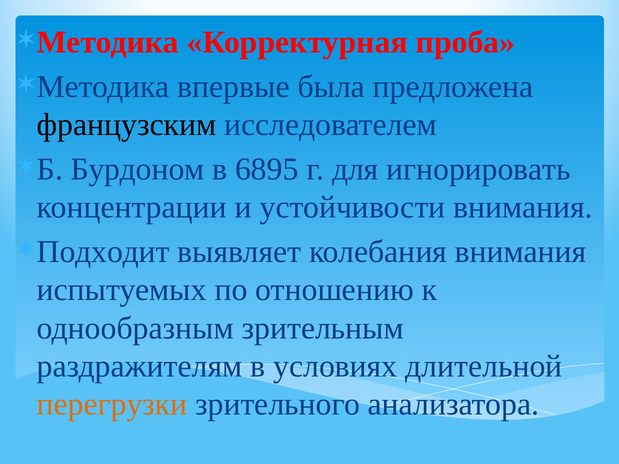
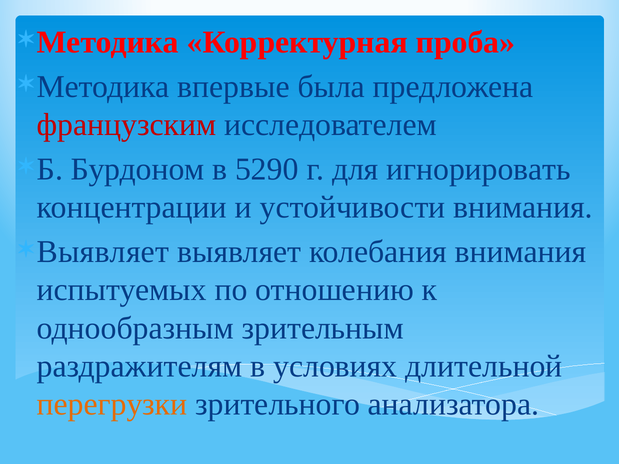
французским colour: black -> red
6895: 6895 -> 5290
Подходит at (103, 252): Подходит -> Выявляет
